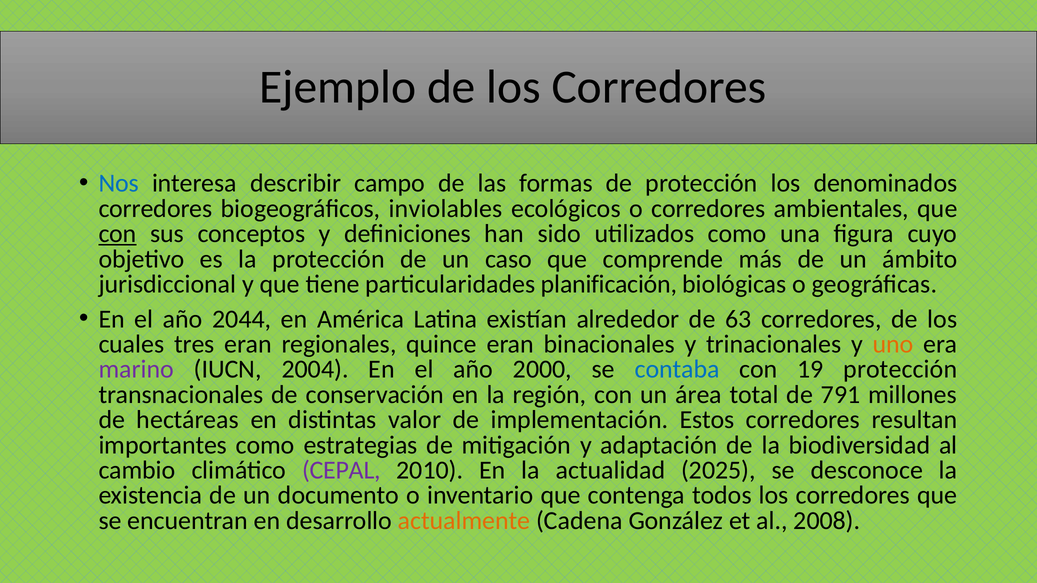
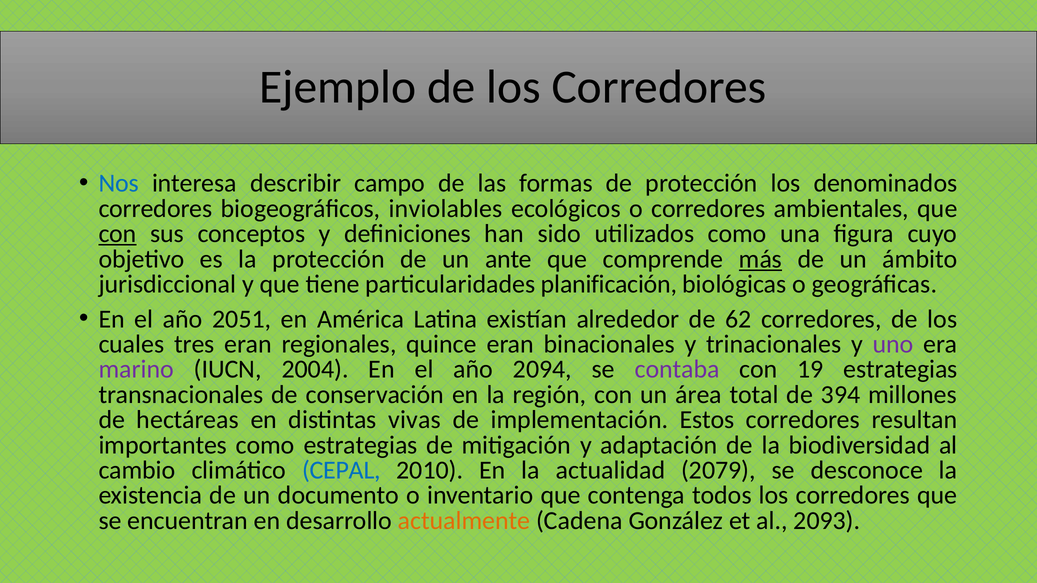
caso: caso -> ante
más underline: none -> present
2044: 2044 -> 2051
63: 63 -> 62
uno colour: orange -> purple
2000: 2000 -> 2094
contaba colour: blue -> purple
19 protección: protección -> estrategias
791: 791 -> 394
valor: valor -> vivas
CEPAL colour: purple -> blue
2025: 2025 -> 2079
2008: 2008 -> 2093
